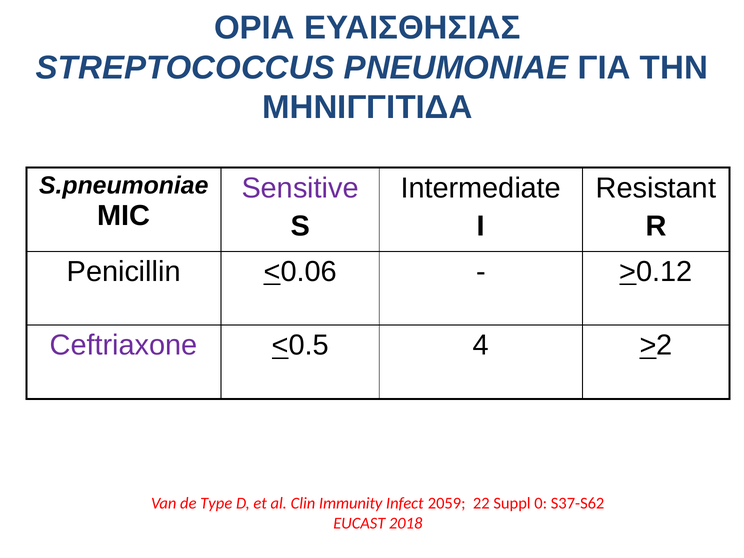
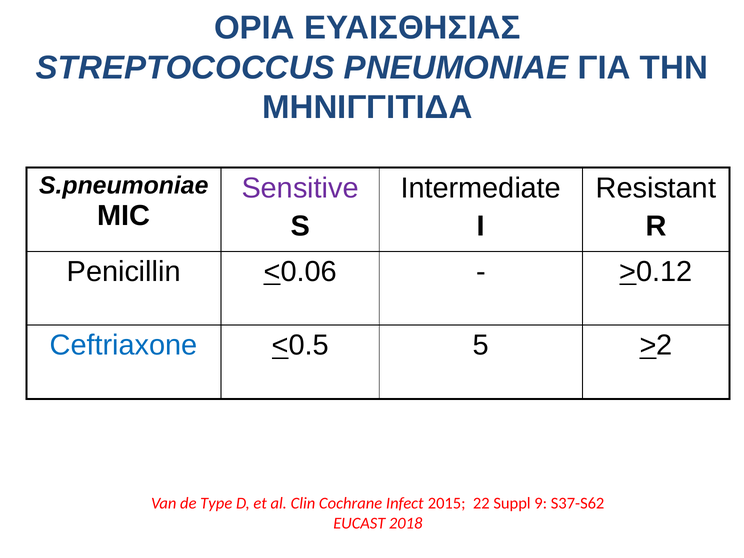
Ceftriaxone colour: purple -> blue
4: 4 -> 5
Immunity: Immunity -> Cochrane
2059: 2059 -> 2015
0: 0 -> 9
